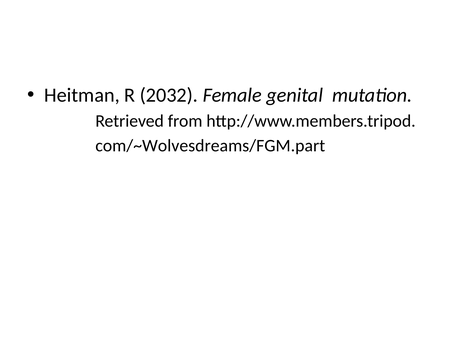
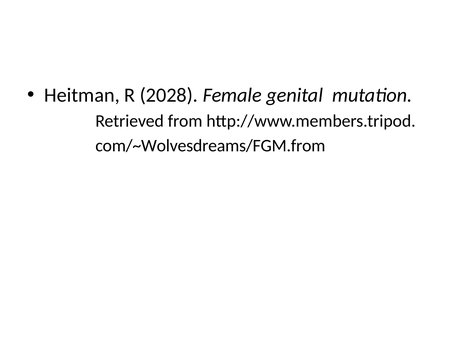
2032: 2032 -> 2028
com/~Wolvesdreams/FGM.part: com/~Wolvesdreams/FGM.part -> com/~Wolvesdreams/FGM.from
